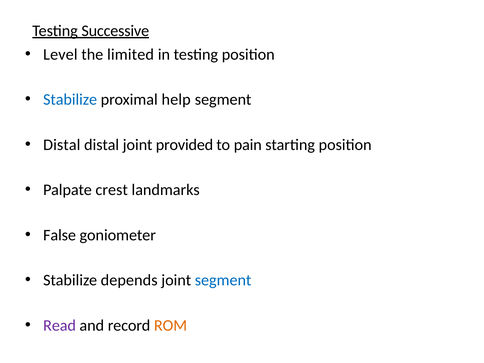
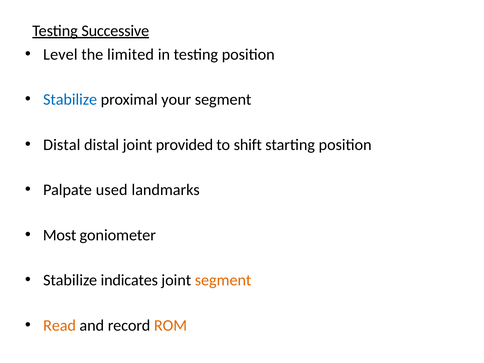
help: help -> your
pain: pain -> shift
crest: crest -> used
False: False -> Most
depends: depends -> indicates
segment at (223, 280) colour: blue -> orange
Read colour: purple -> orange
